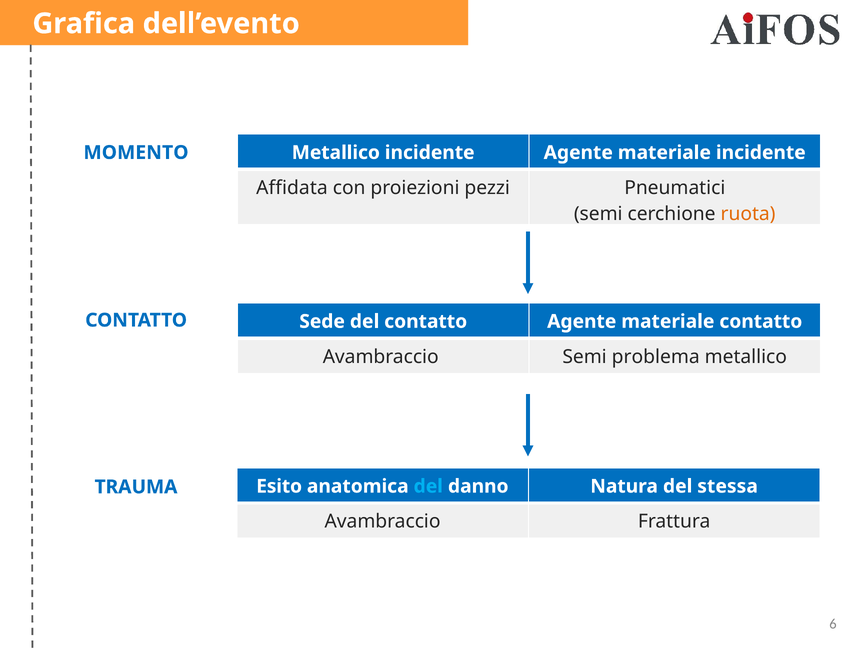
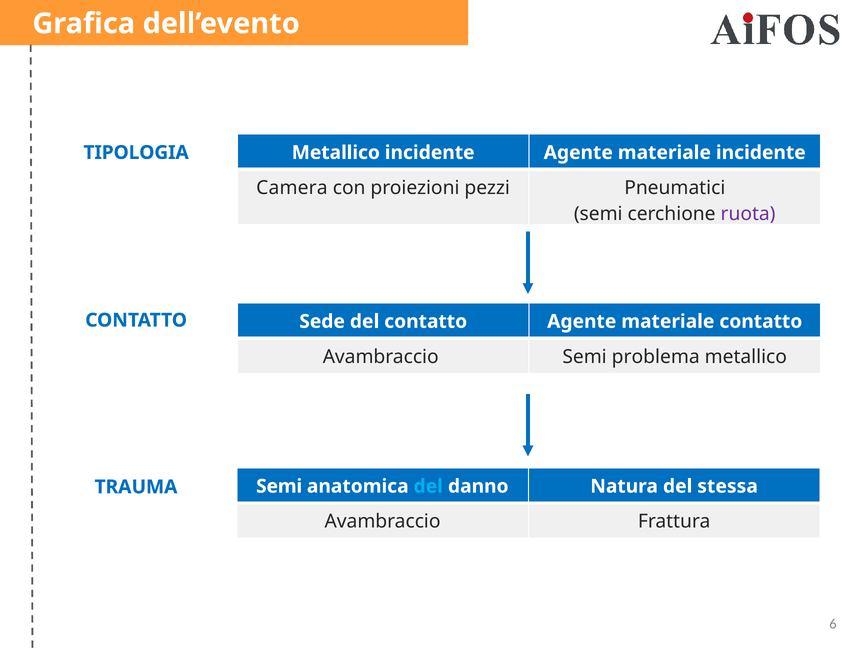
MOMENTO: MOMENTO -> TIPOLOGIA
Affidata: Affidata -> Camera
ruota colour: orange -> purple
Esito at (279, 486): Esito -> Semi
